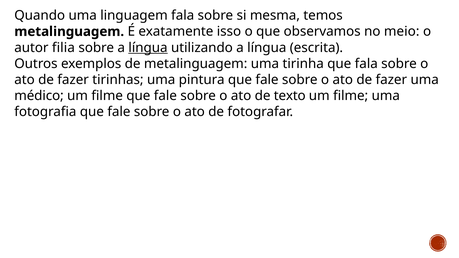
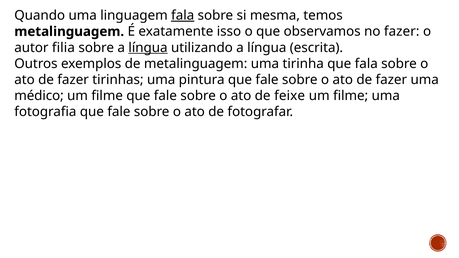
fala at (183, 15) underline: none -> present
no meio: meio -> fazer
texto: texto -> feixe
